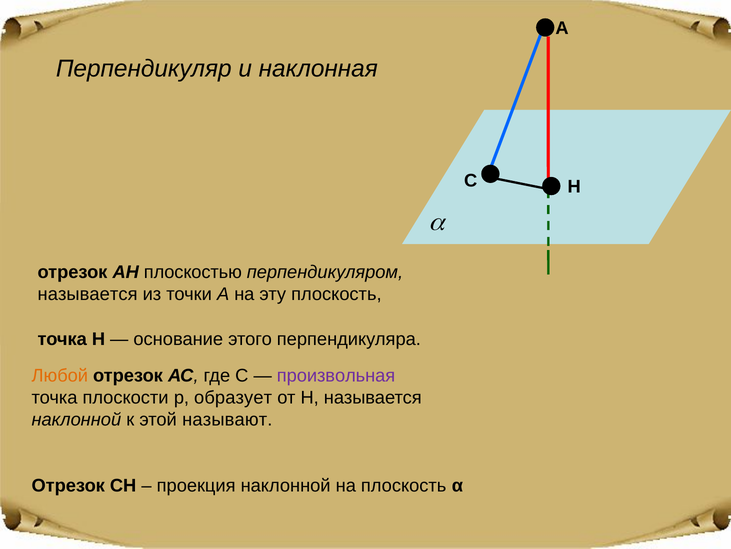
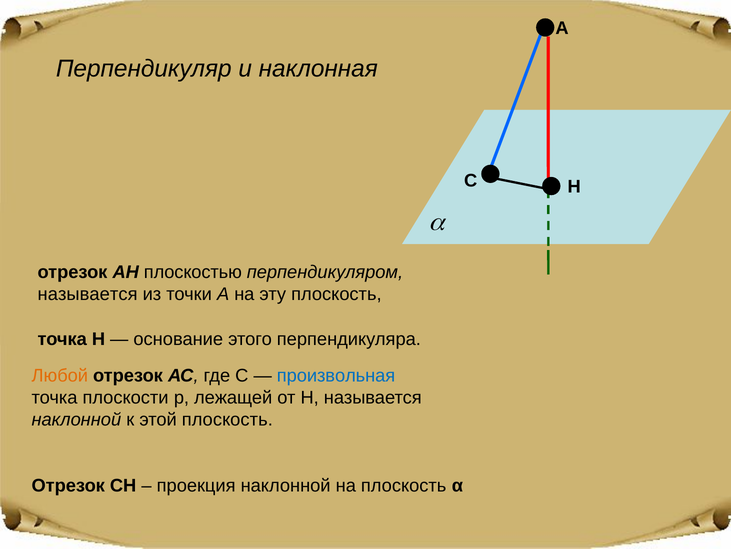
произвольная colour: purple -> blue
образует: образует -> лежащей
этой называют: называют -> плоскость
